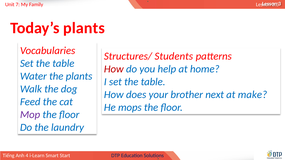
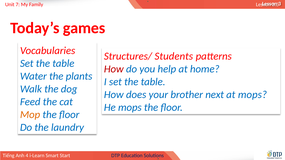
Today’s plants: plants -> games
at make: make -> mops
Mop colour: purple -> orange
